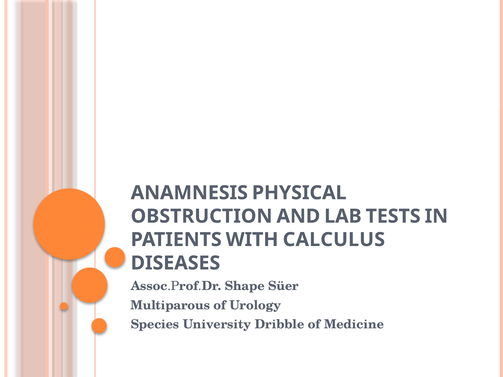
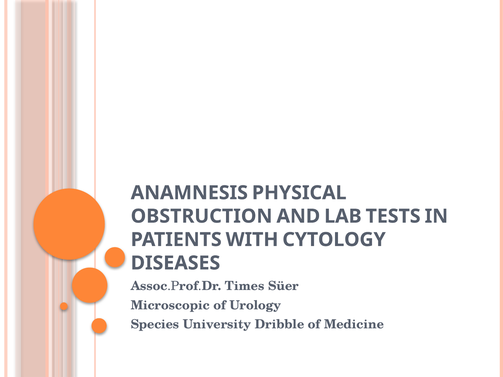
CALCULUS: CALCULUS -> CYTOLOGY
Shape: Shape -> Times
Multiparous: Multiparous -> Microscopic
